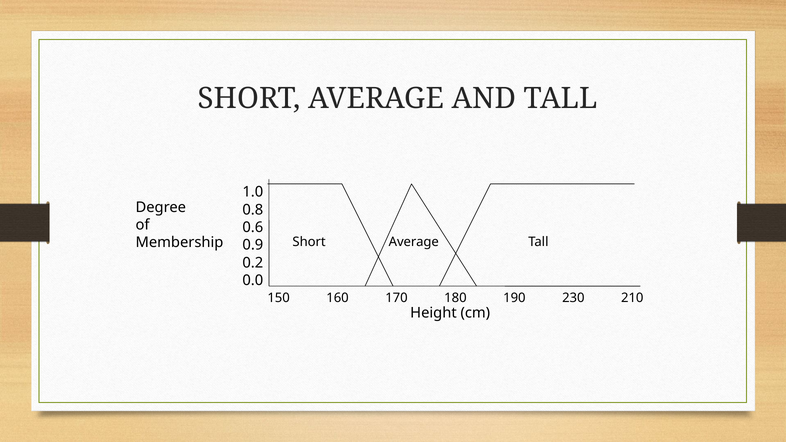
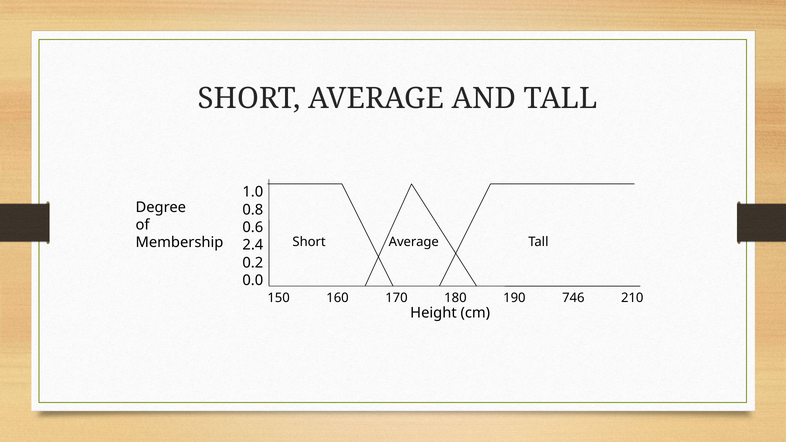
0.9: 0.9 -> 2.4
230: 230 -> 746
